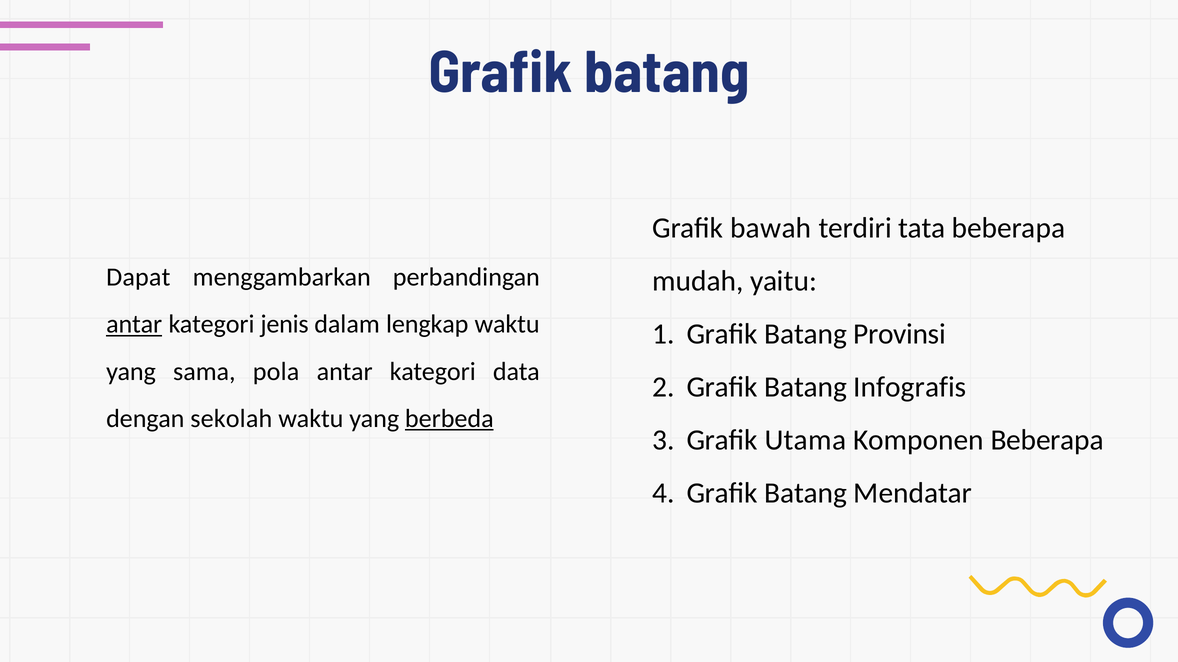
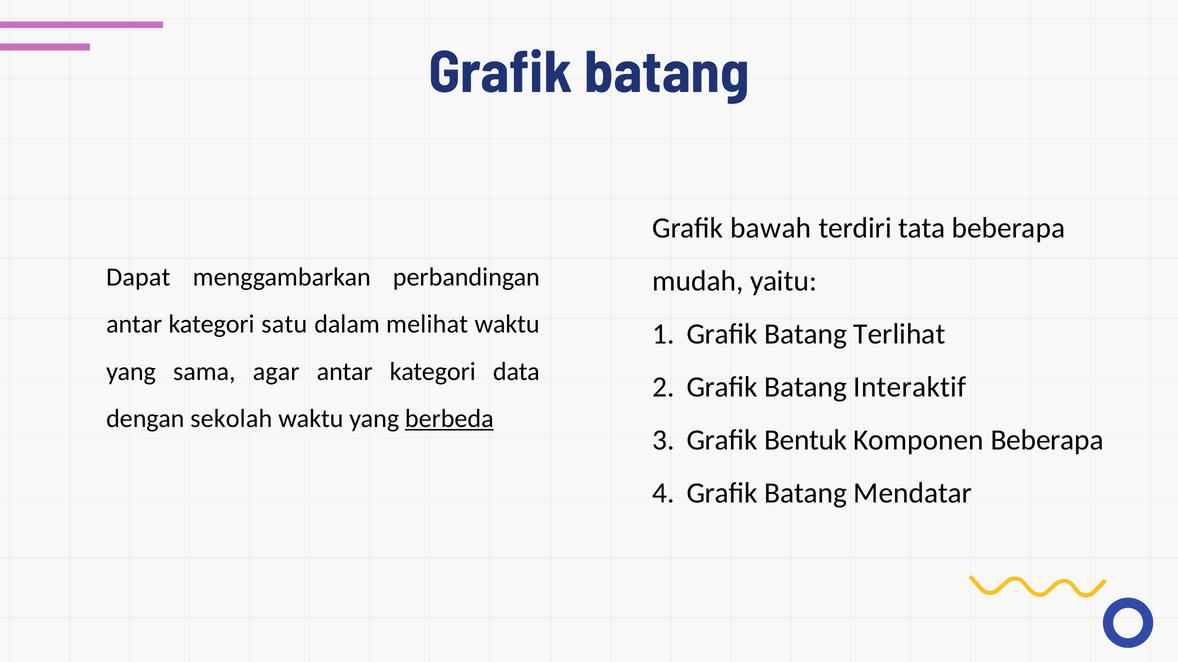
antar at (134, 325) underline: present -> none
jenis: jenis -> satu
lengkap: lengkap -> melihat
Provinsi: Provinsi -> Terlihat
pola: pola -> agar
Infografis: Infografis -> Interaktif
Utama: Utama -> Bentuk
